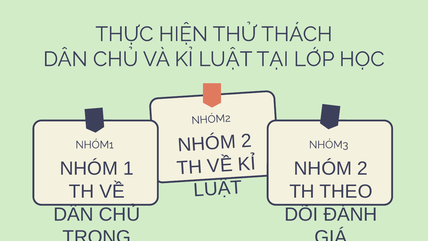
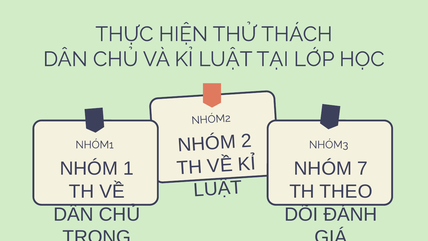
2 at (363, 169): 2 -> 7
